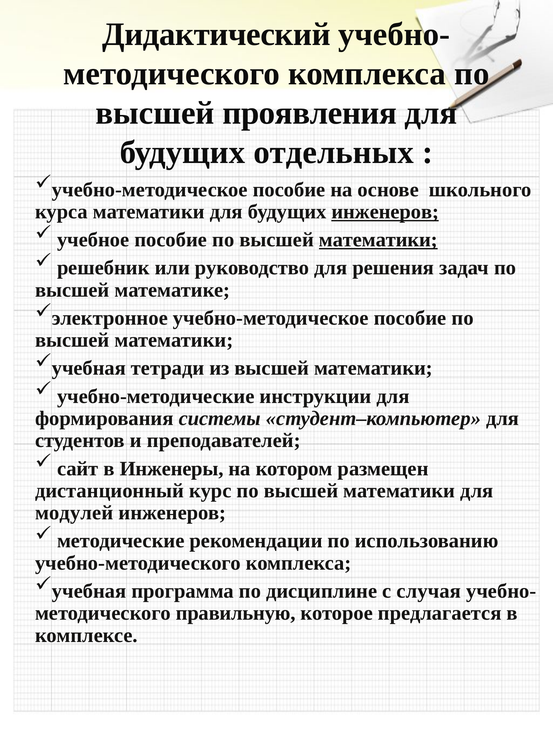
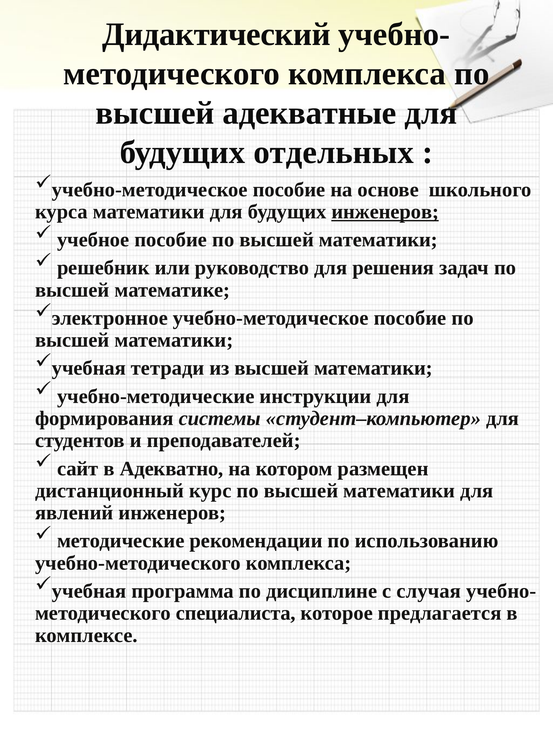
проявления: проявления -> адекватные
математики at (378, 240) underline: present -> none
Инженеры: Инженеры -> Адекватно
модулей: модулей -> явлений
правильную: правильную -> специалиста
